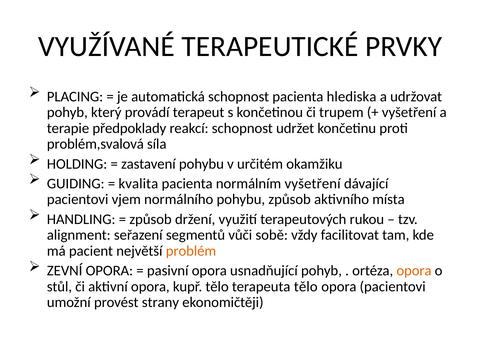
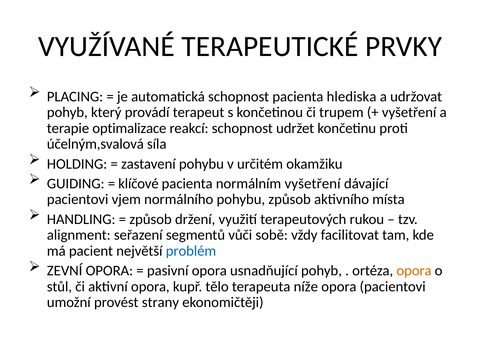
předpoklady: předpoklady -> optimalizace
problém,svalová: problém,svalová -> účelným,svalová
kvalita: kvalita -> klíčové
problém colour: orange -> blue
terapeuta tělo: tělo -> níže
